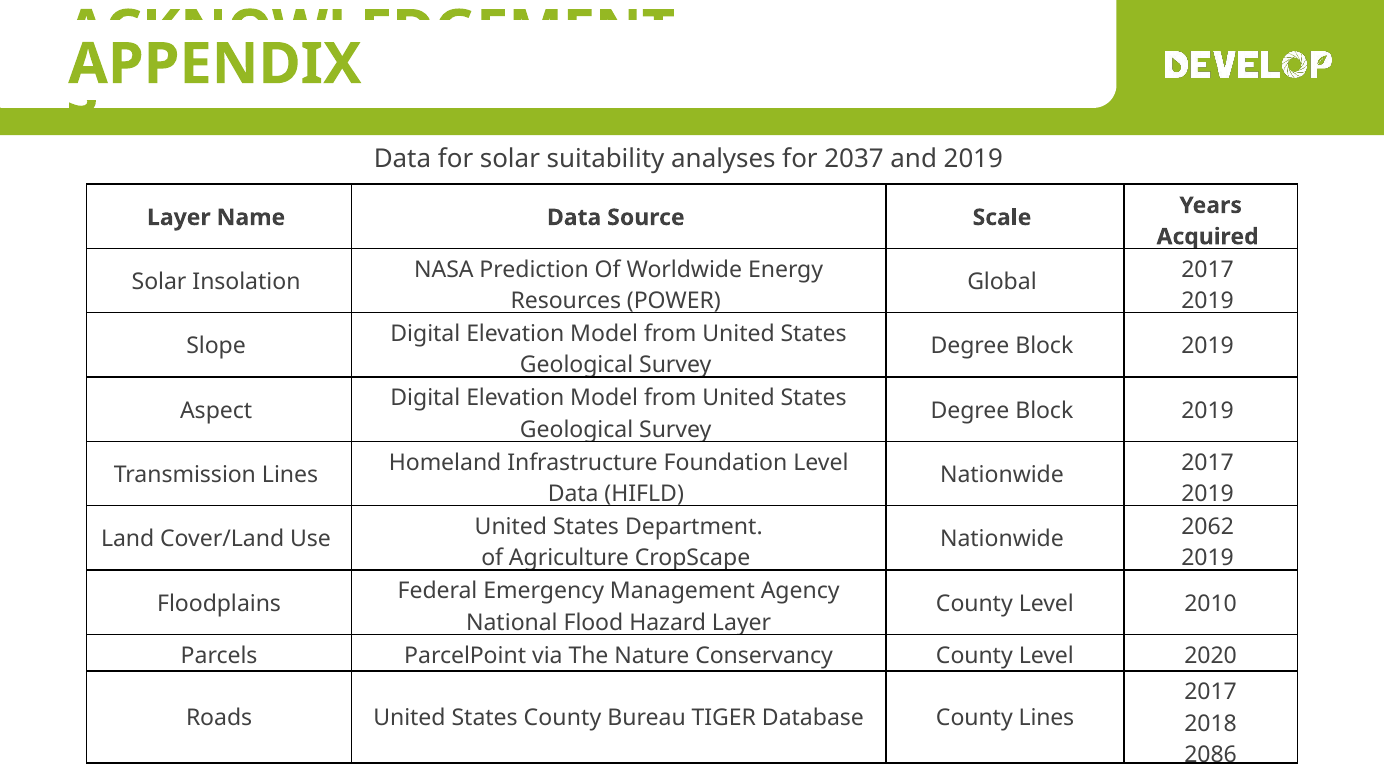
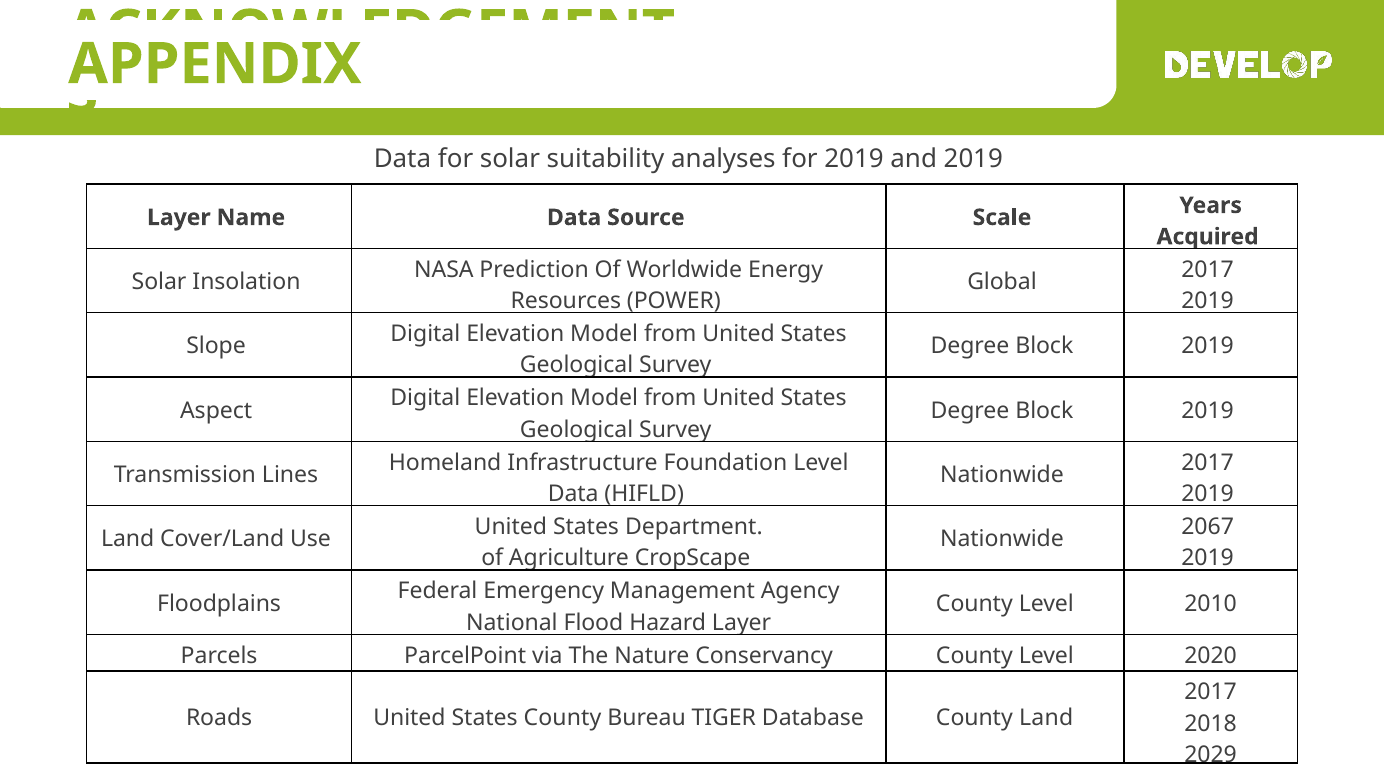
for 2037: 2037 -> 2019
2062: 2062 -> 2067
County Lines: Lines -> Land
2086: 2086 -> 2029
